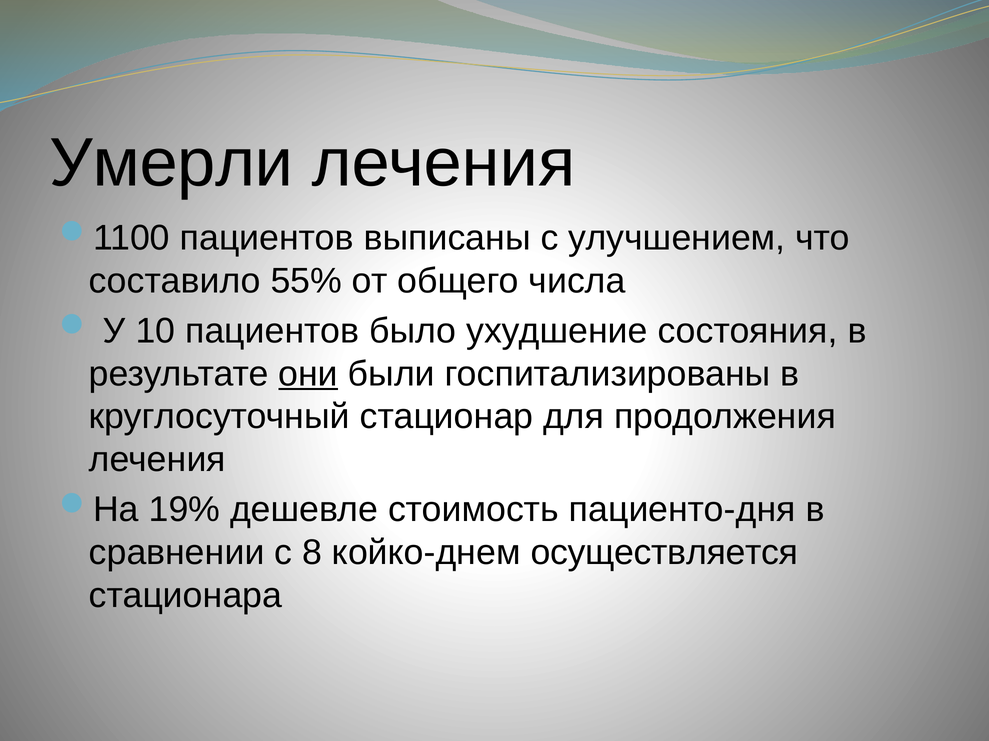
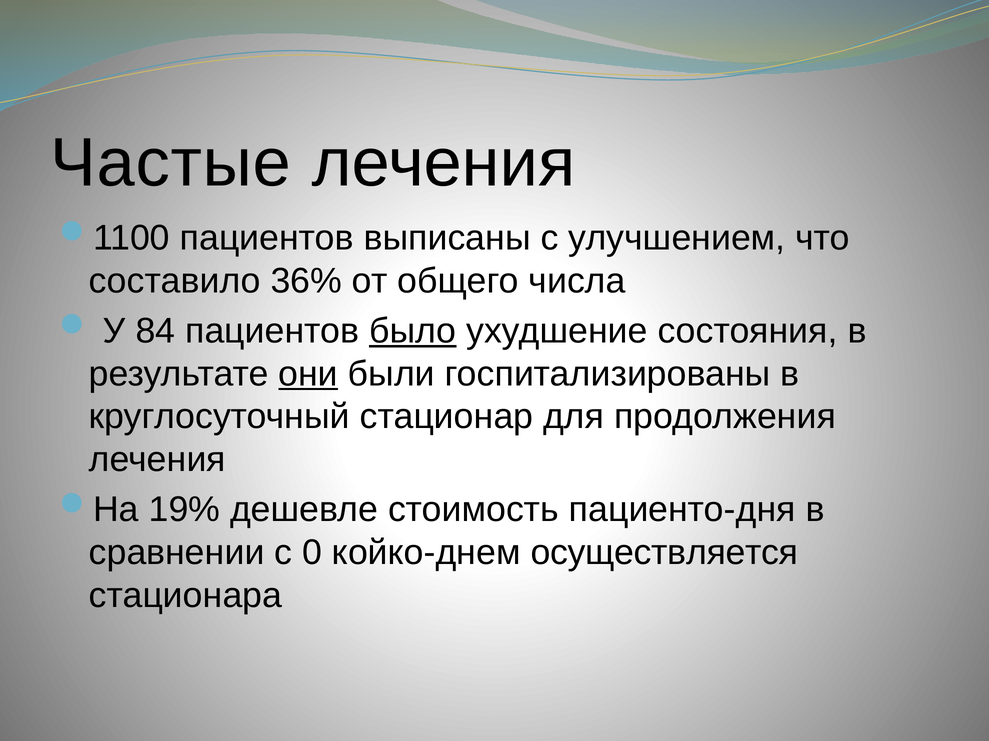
Умерли: Умерли -> Частые
55%: 55% -> 36%
10: 10 -> 84
было underline: none -> present
8: 8 -> 0
